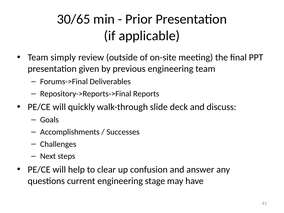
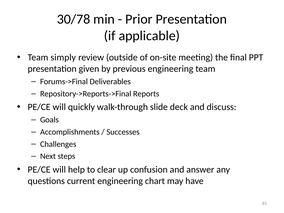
30/65: 30/65 -> 30/78
stage: stage -> chart
